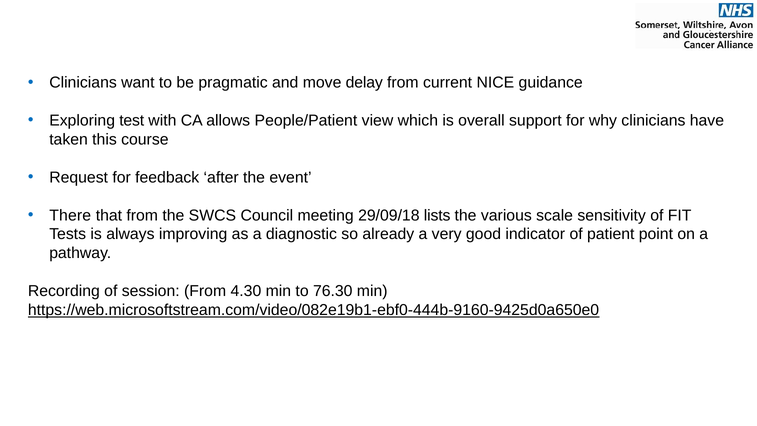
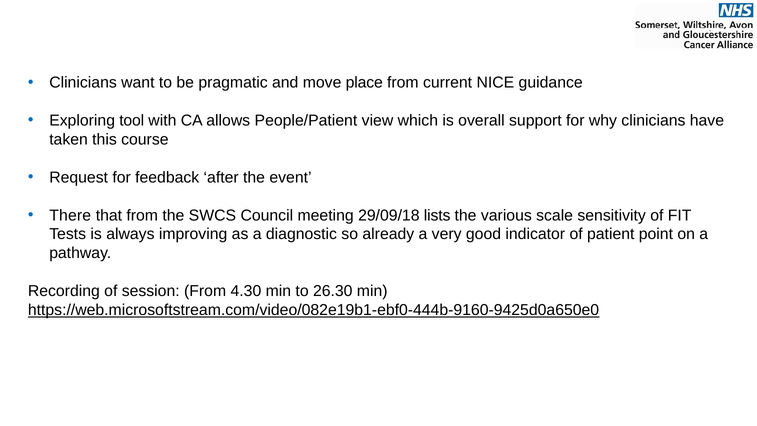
delay: delay -> place
test: test -> tool
76.30: 76.30 -> 26.30
